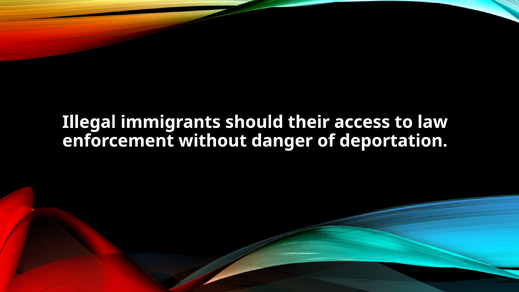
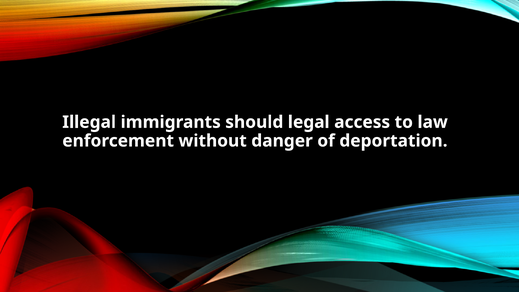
their: their -> legal
